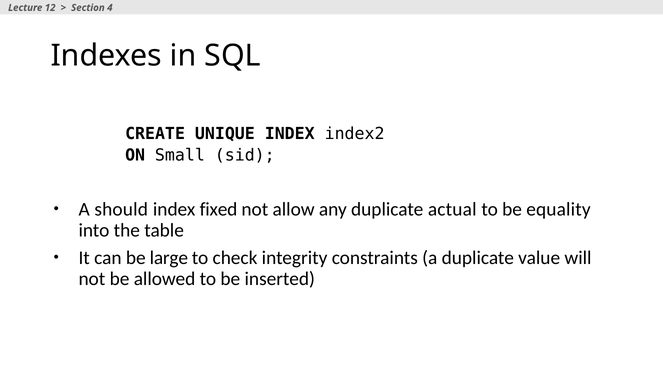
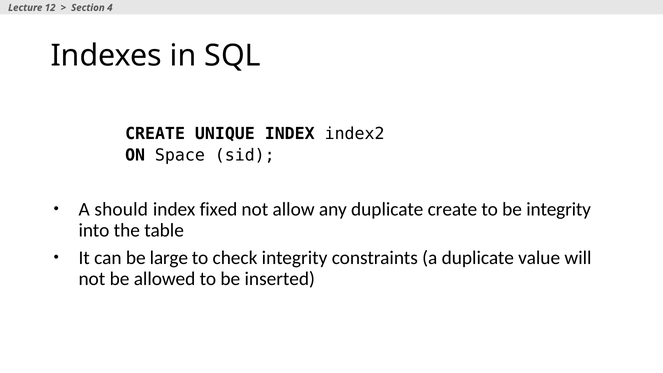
Small: Small -> Space
duplicate actual: actual -> create
be equality: equality -> integrity
